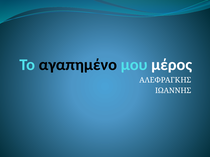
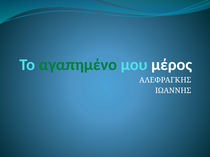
αγαπημένο colour: black -> green
